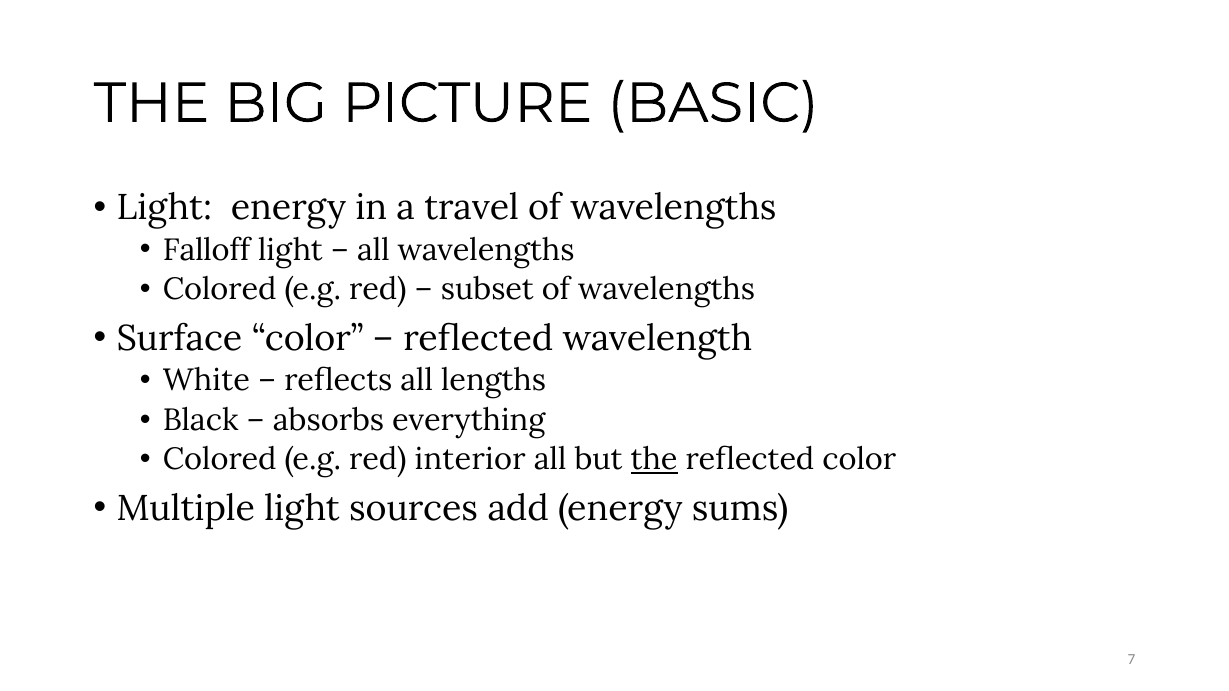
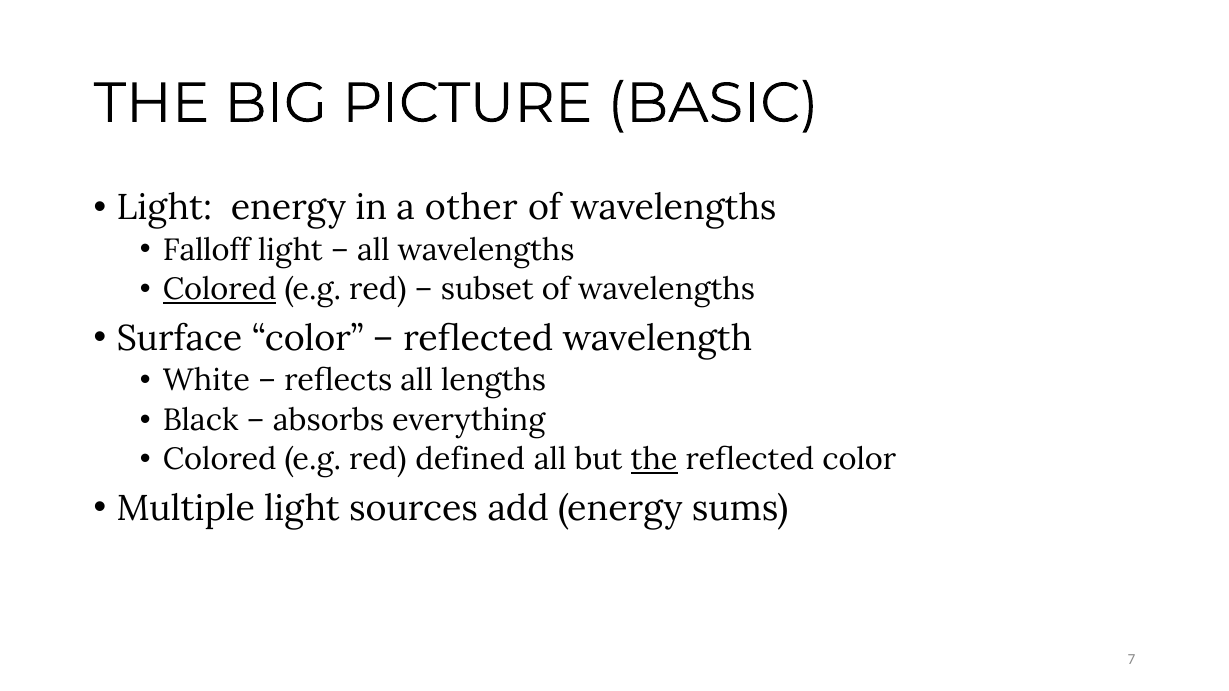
travel: travel -> other
Colored at (220, 290) underline: none -> present
interior: interior -> defined
